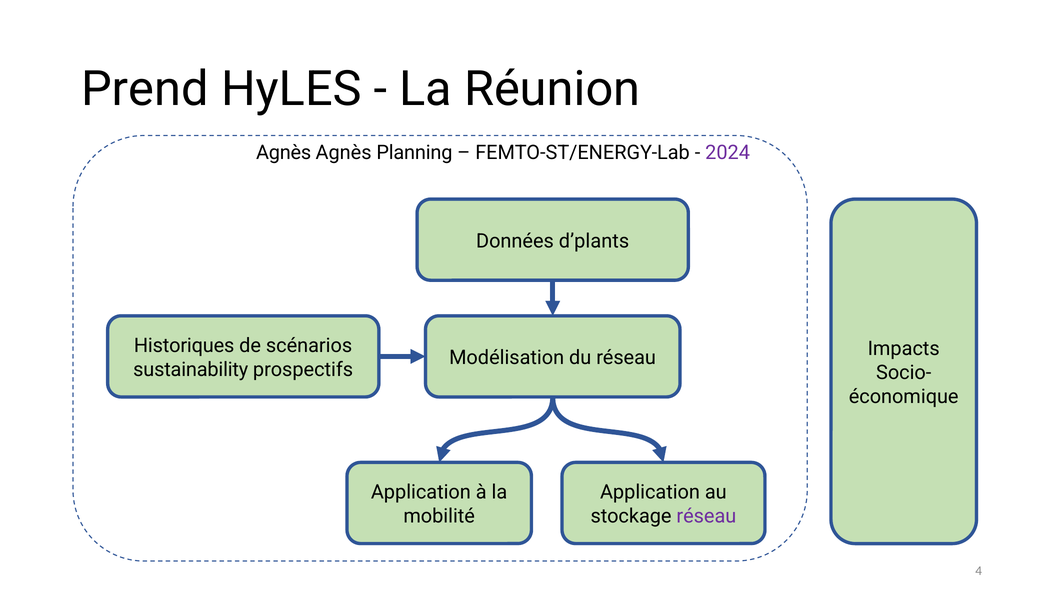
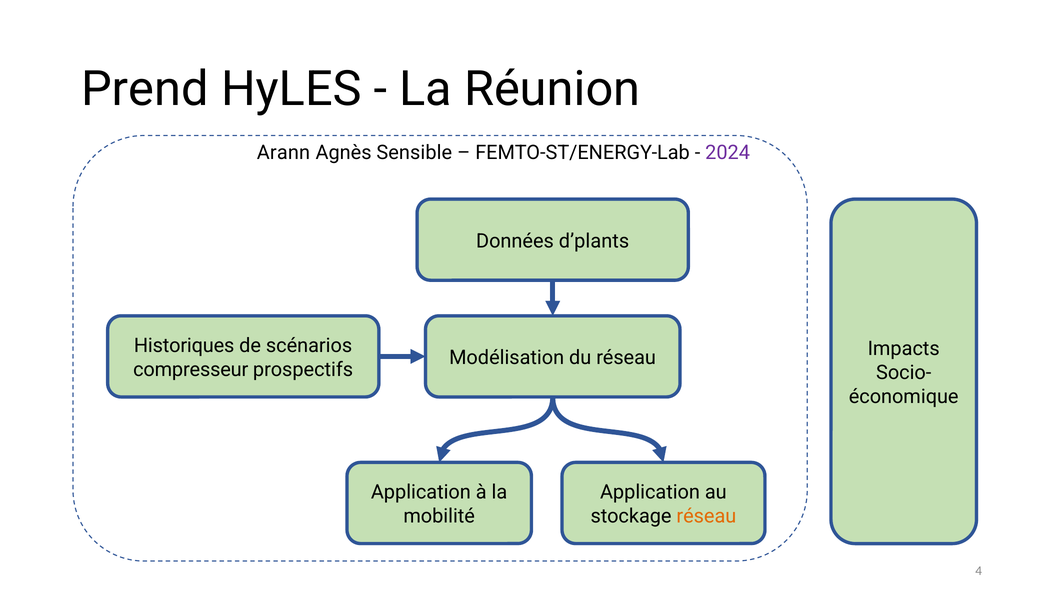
Agnès at (284, 153): Agnès -> Arann
Planning: Planning -> Sensible
sustainability: sustainability -> compresseur
réseau at (706, 516) colour: purple -> orange
